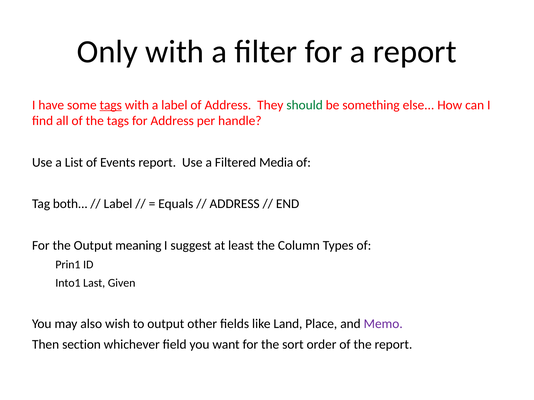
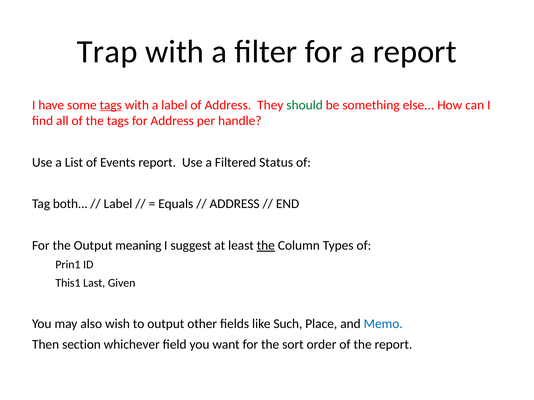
Only: Only -> Trap
Media: Media -> Status
the at (266, 246) underline: none -> present
Into1: Into1 -> This1
Land: Land -> Such
Memo colour: purple -> blue
